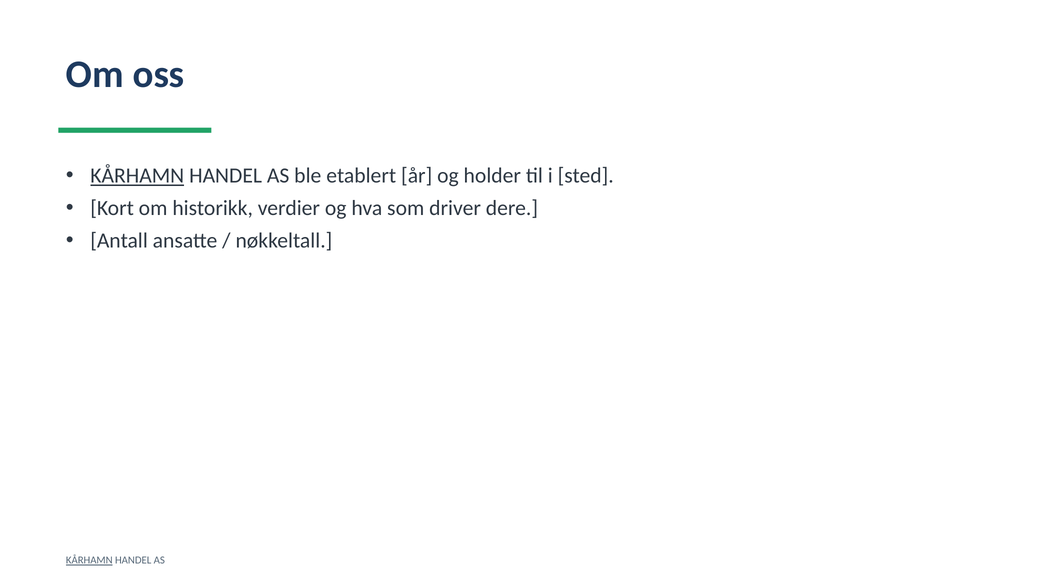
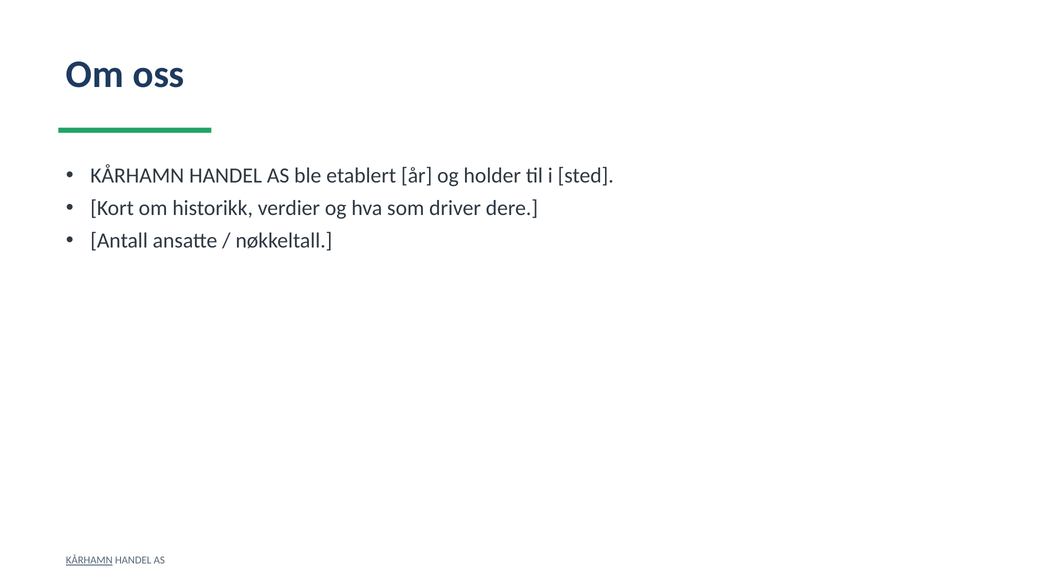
KÅRHAMN at (137, 176) underline: present -> none
